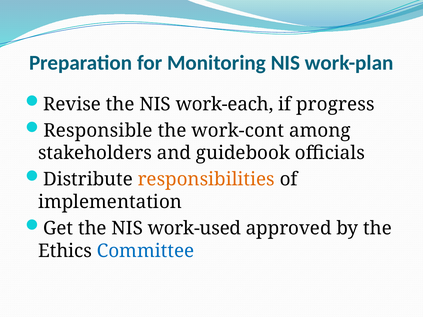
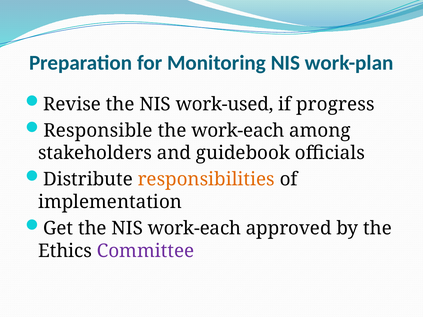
work-each: work-each -> work-used
the work-cont: work-cont -> work-each
NIS work-used: work-used -> work-each
Committee colour: blue -> purple
